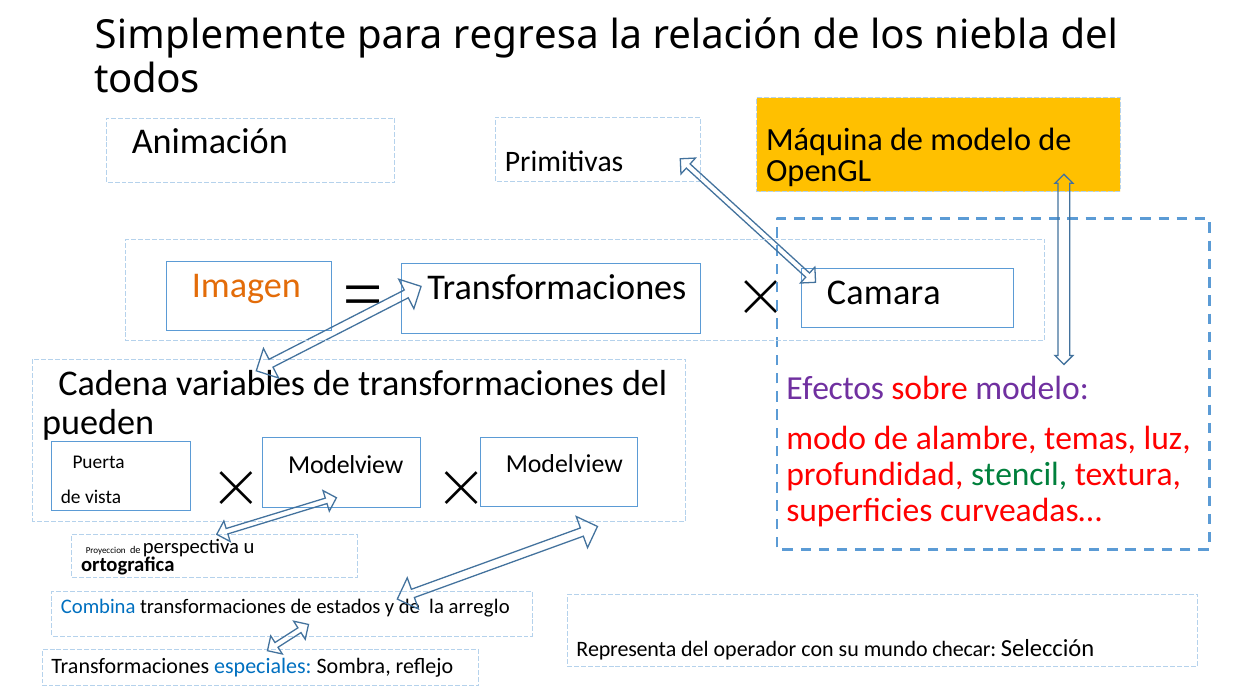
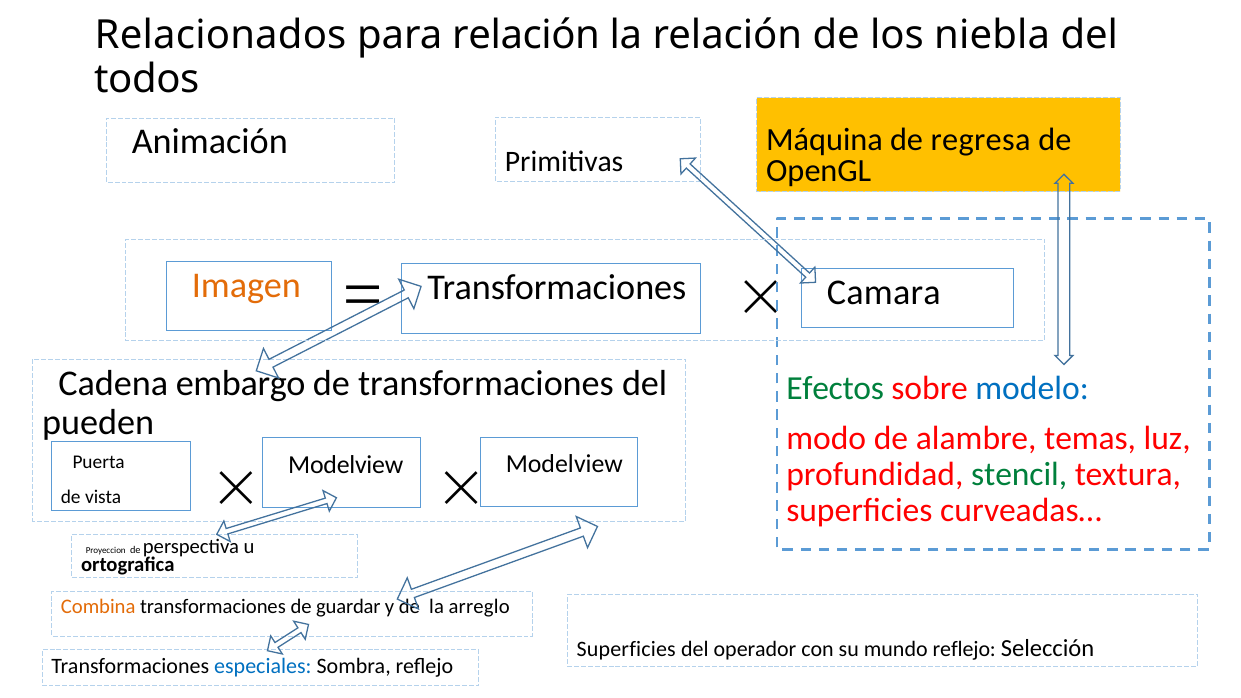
Simplemente: Simplemente -> Relacionados
para regresa: regresa -> relación
de modelo: modelo -> regresa
variables: variables -> embargo
Efectos colour: purple -> green
modelo at (1032, 389) colour: purple -> blue
Combina colour: blue -> orange
estados: estados -> guardar
Representa at (626, 650): Representa -> Superficies
mundo checar: checar -> reflejo
